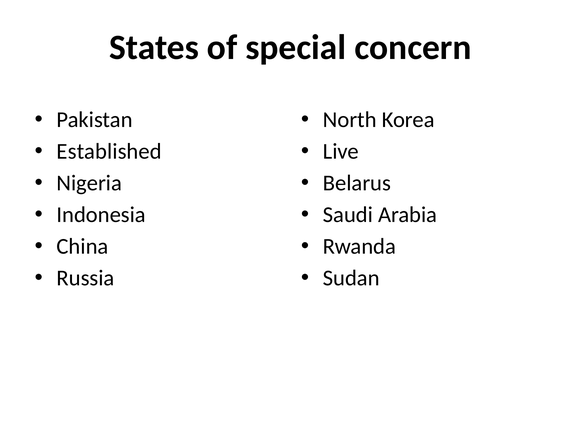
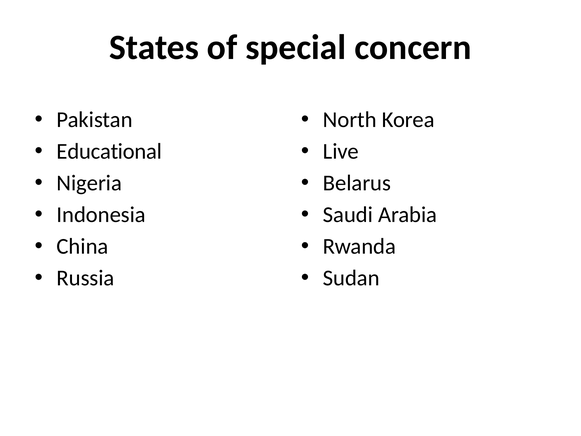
Established: Established -> Educational
